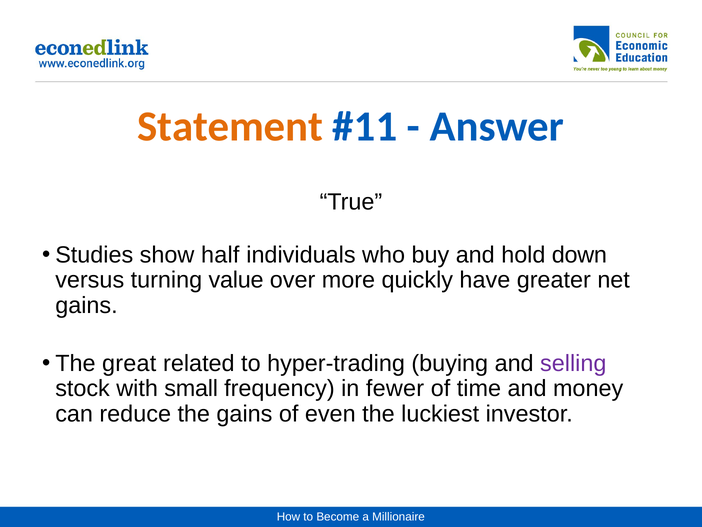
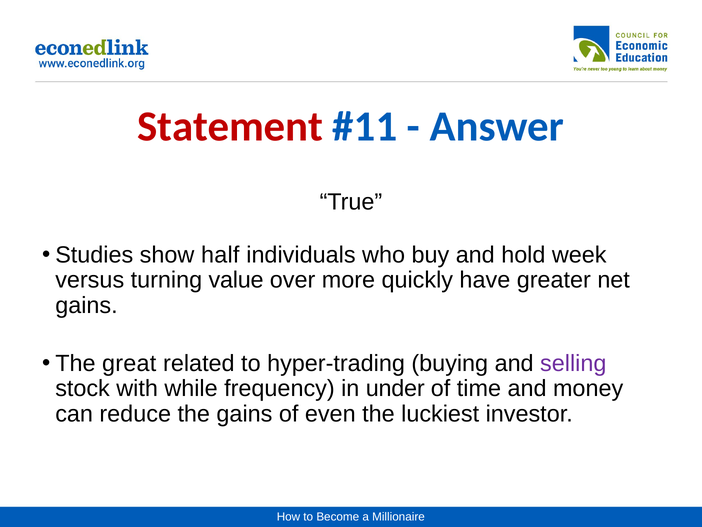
Statement colour: orange -> red
down: down -> week
small: small -> while
fewer: fewer -> under
